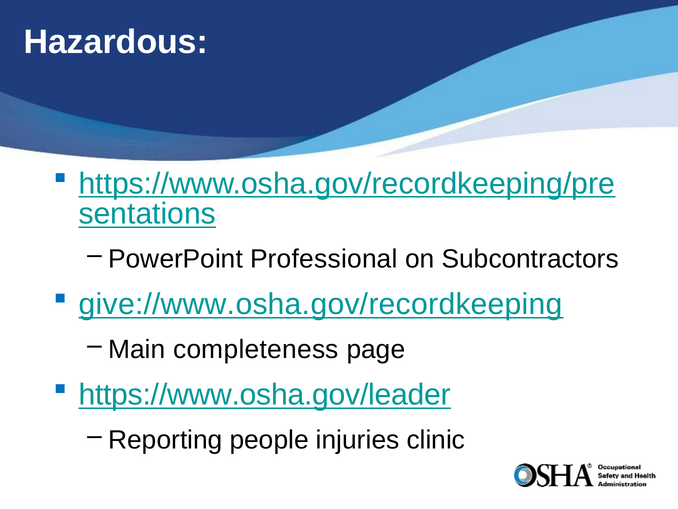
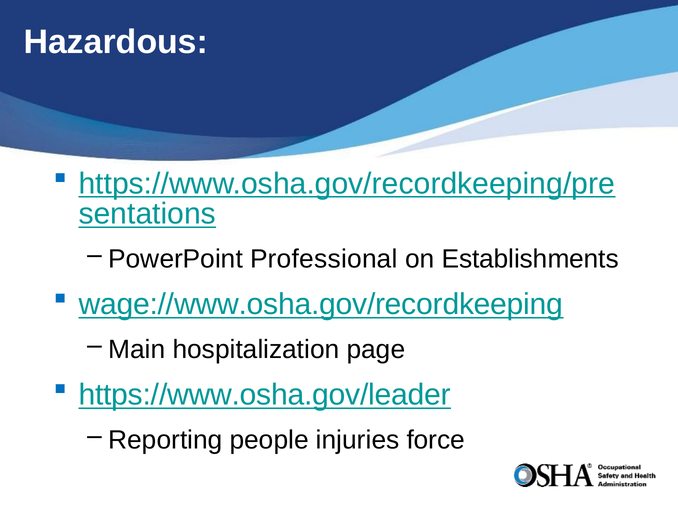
Subcontractors: Subcontractors -> Establishments
give://www.osha.gov/recordkeeping: give://www.osha.gov/recordkeeping -> wage://www.osha.gov/recordkeeping
completeness: completeness -> hospitalization
clinic: clinic -> force
